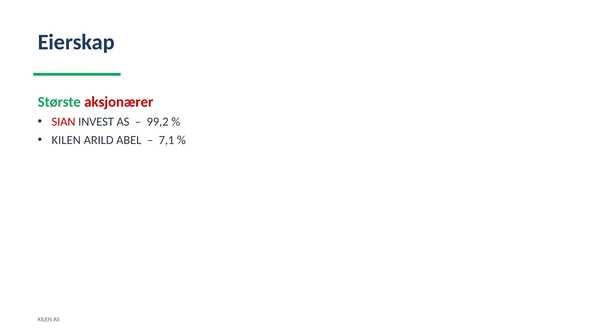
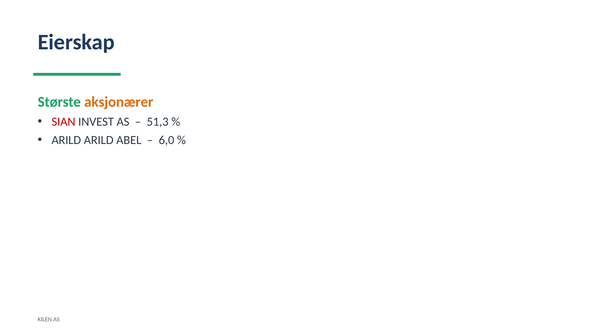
aksjonærer colour: red -> orange
99,2: 99,2 -> 51,3
KILEN at (66, 140): KILEN -> ARILD
7,1: 7,1 -> 6,0
